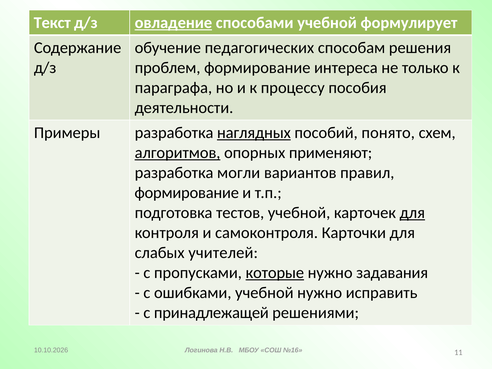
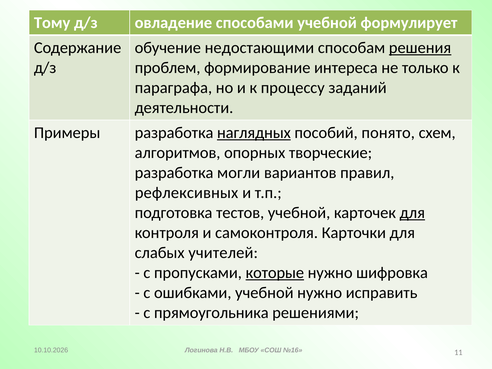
Текст: Текст -> Тому
овладение underline: present -> none
педагогических: педагогических -> недостающими
решения underline: none -> present
пособия: пособия -> заданий
алгоритмов underline: present -> none
применяют: применяют -> творческие
формирование at (187, 193): формирование -> рефлексивных
задавания: задавания -> шифровка
принадлежащей: принадлежащей -> прямоугольника
